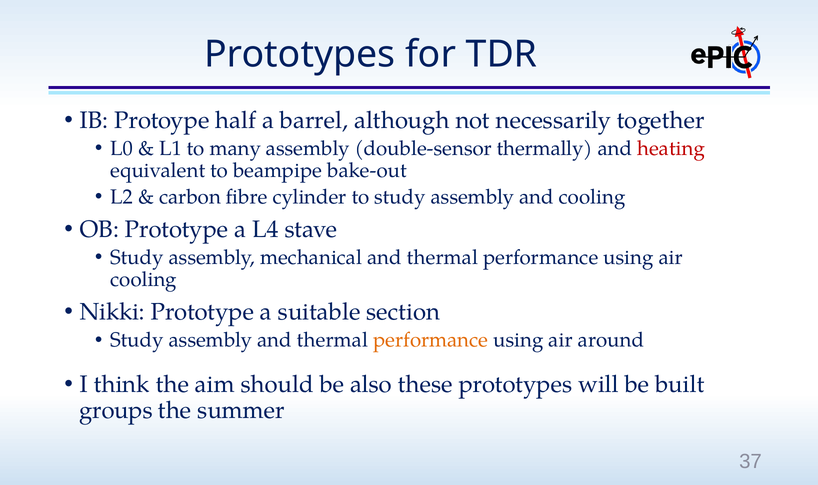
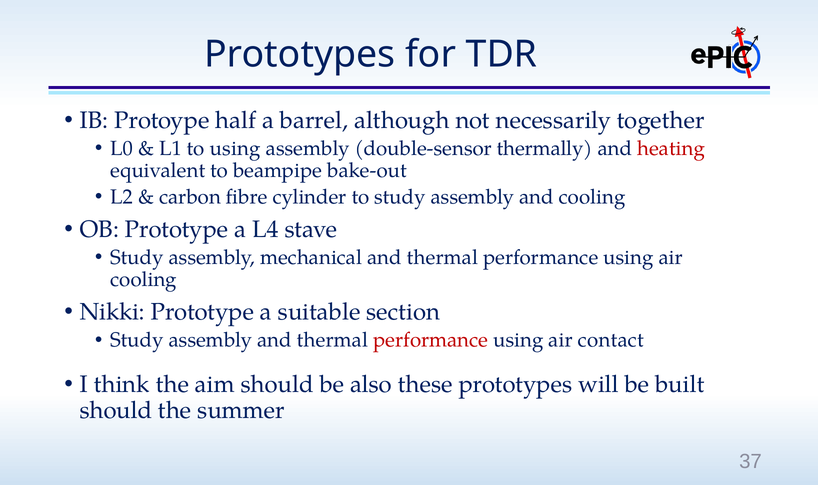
to many: many -> using
performance at (431, 340) colour: orange -> red
around: around -> contact
groups at (116, 410): groups -> should
